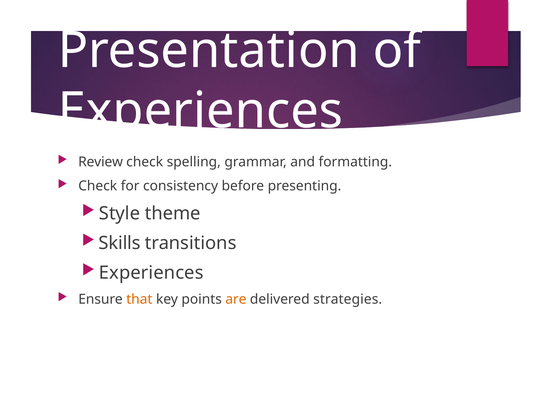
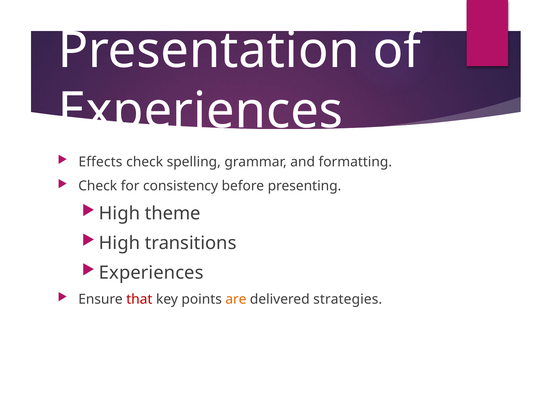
Review: Review -> Effects
Style at (120, 213): Style -> High
Skills at (120, 243): Skills -> High
that colour: orange -> red
